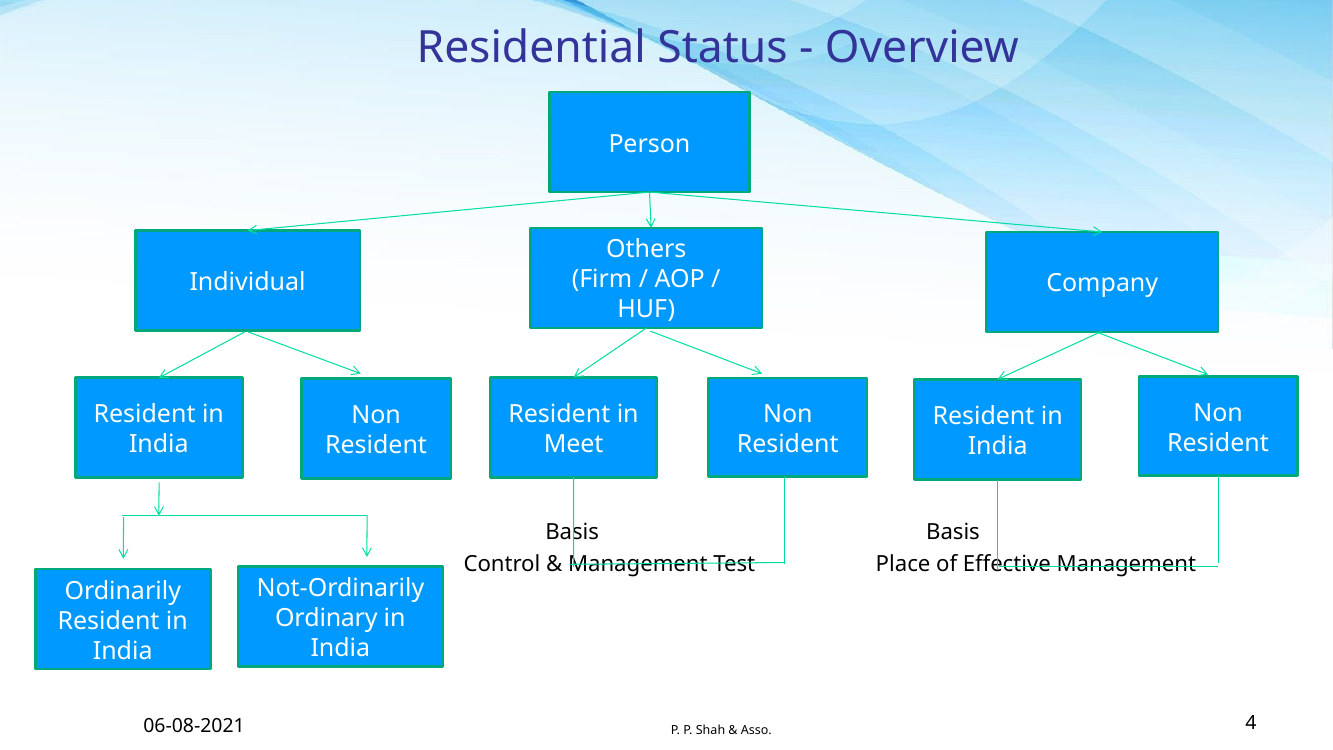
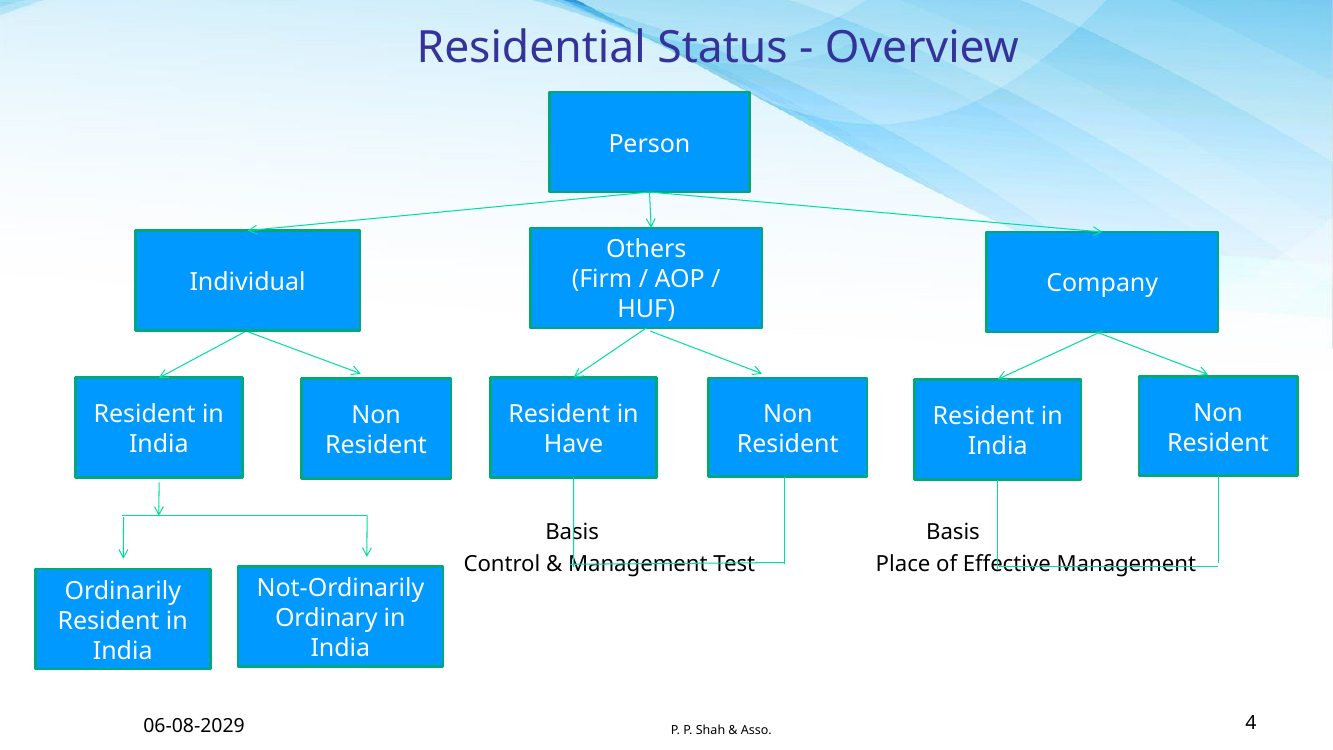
Meet: Meet -> Have
06-08-2021: 06-08-2021 -> 06-08-2029
